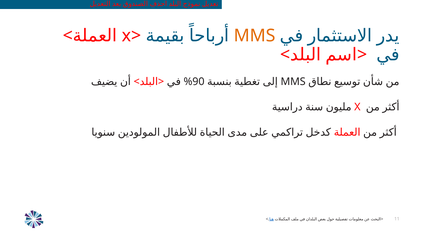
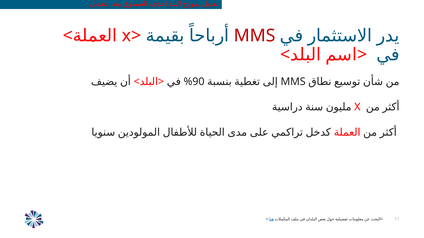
MMS at (255, 36) colour: orange -> red
